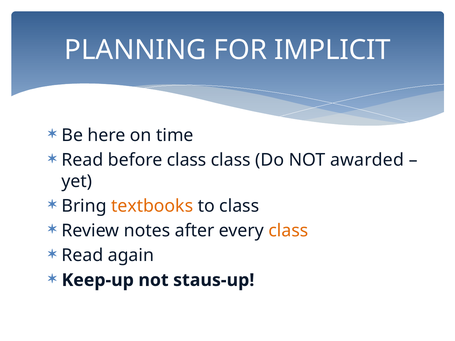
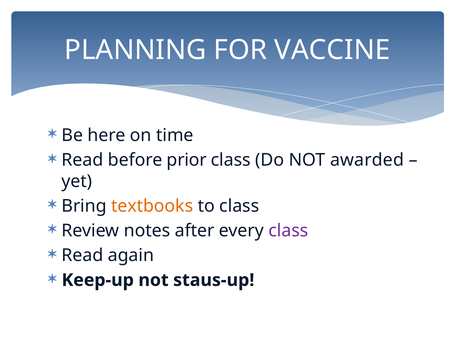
IMPLICIT: IMPLICIT -> VACCINE
before class: class -> prior
class at (288, 231) colour: orange -> purple
